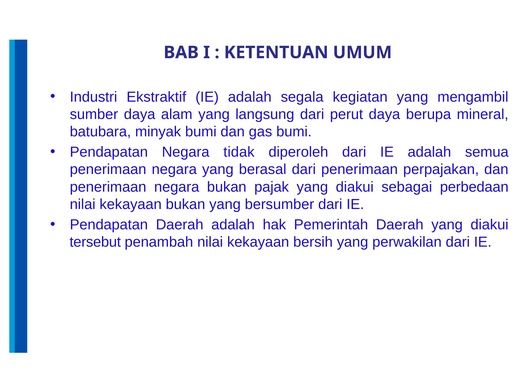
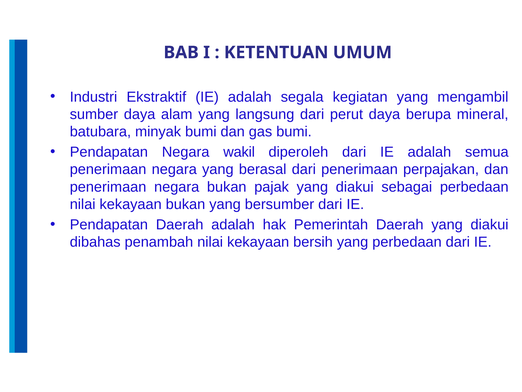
tidak: tidak -> wakil
tersebut: tersebut -> dibahas
yang perwakilan: perwakilan -> perbedaan
